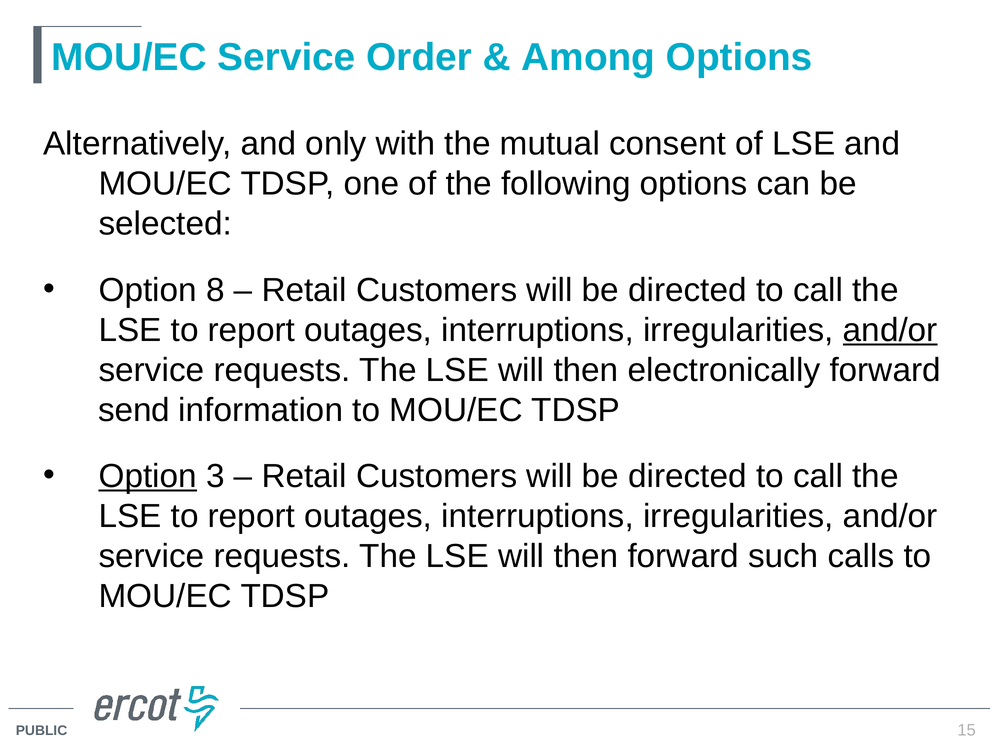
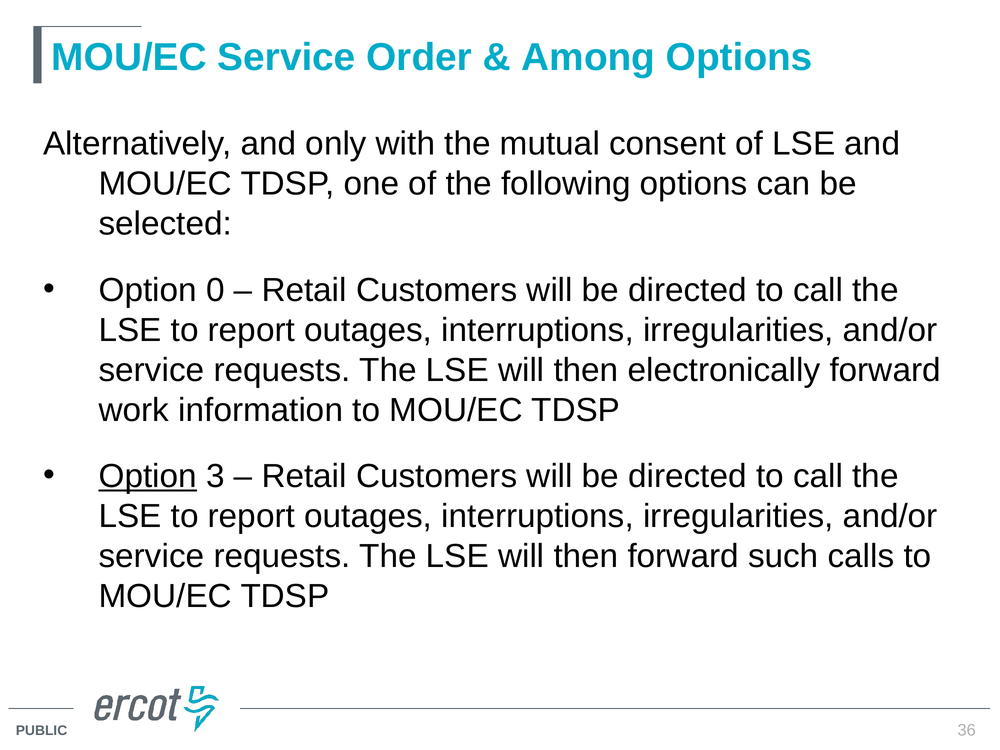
8: 8 -> 0
and/or at (890, 330) underline: present -> none
send: send -> work
15: 15 -> 36
